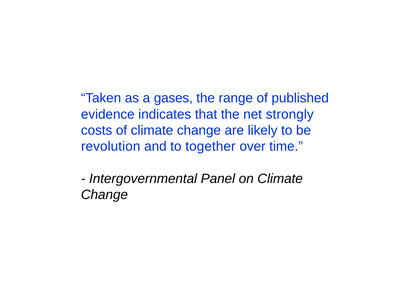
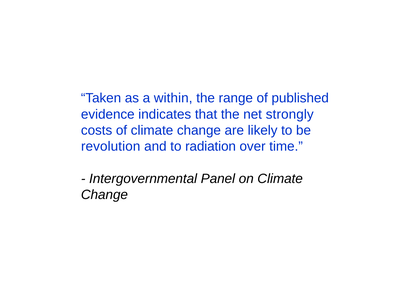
gases: gases -> within
together: together -> radiation
